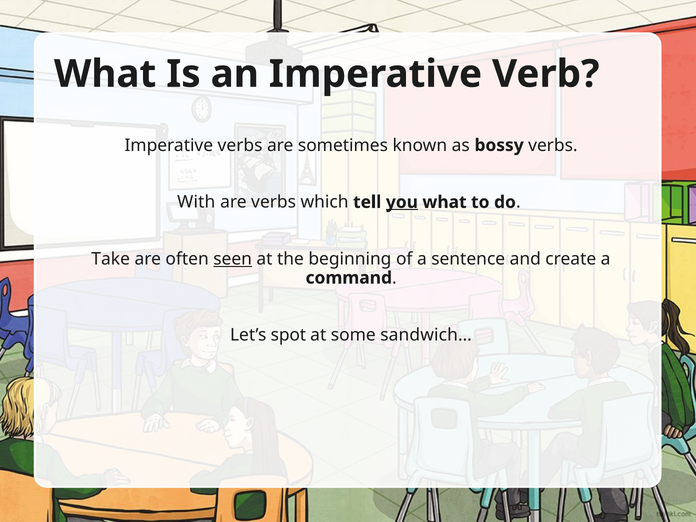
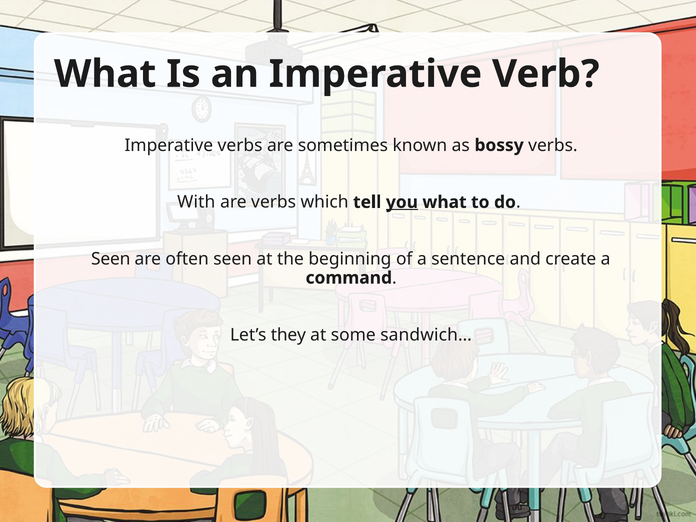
Take at (111, 259): Take -> Seen
seen at (233, 259) underline: present -> none
spot: spot -> they
